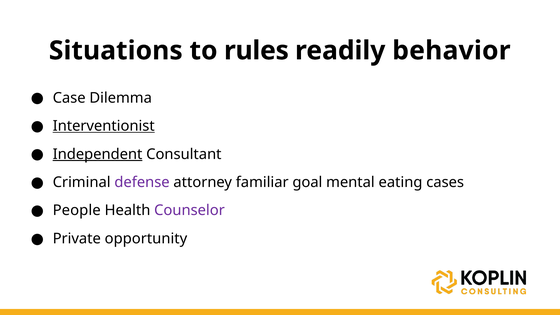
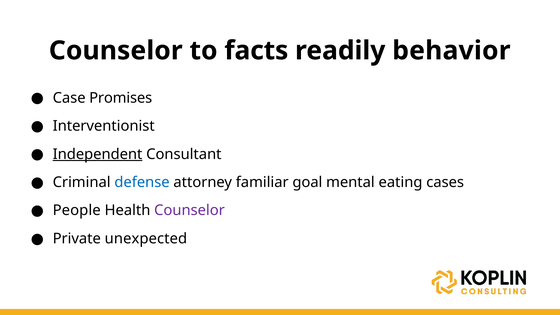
Situations at (116, 51): Situations -> Counselor
rules: rules -> facts
Dilemma: Dilemma -> Promises
Interventionist underline: present -> none
defense colour: purple -> blue
opportunity: opportunity -> unexpected
